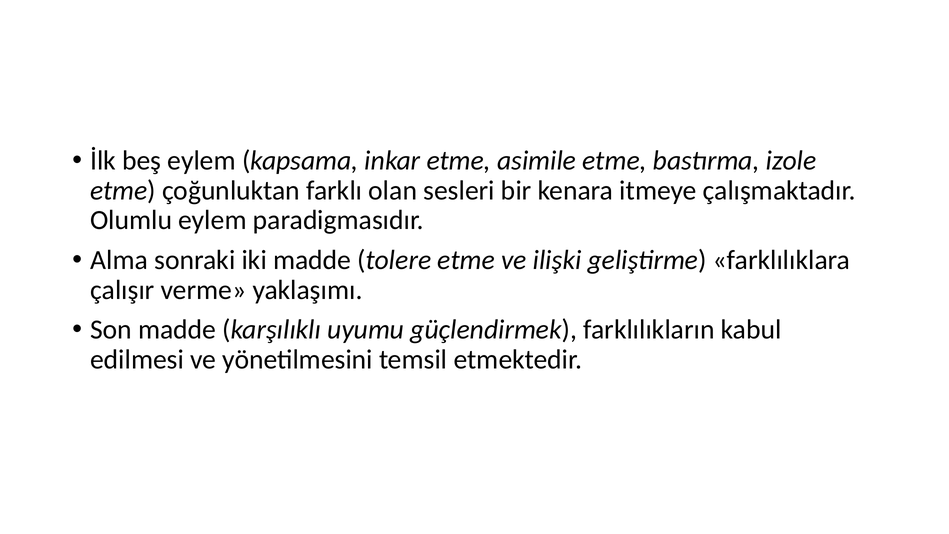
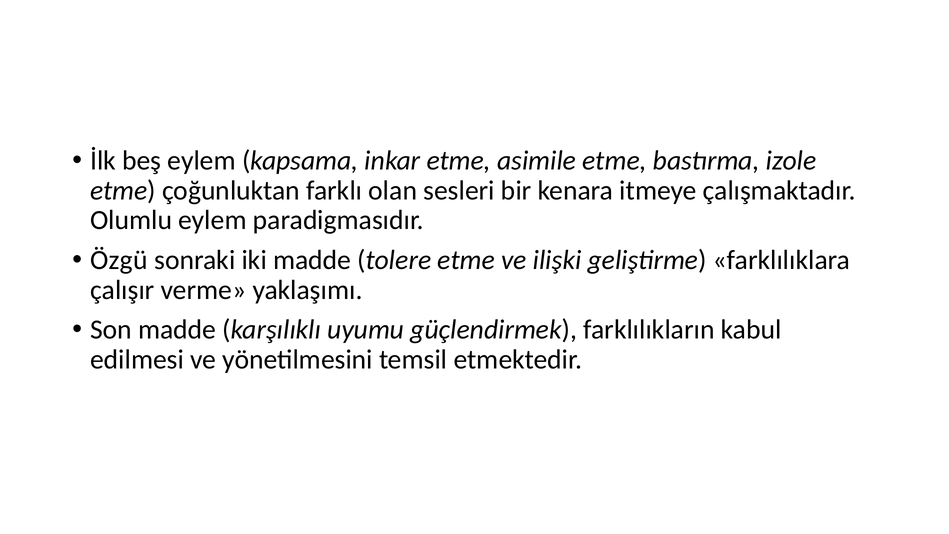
Alma: Alma -> Özgü
